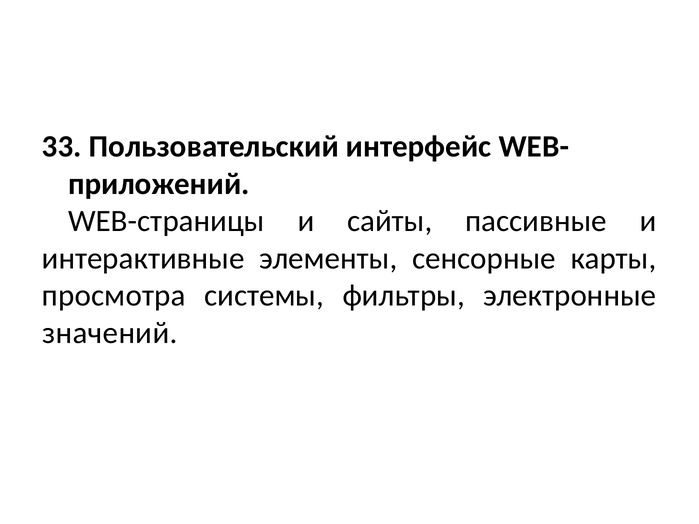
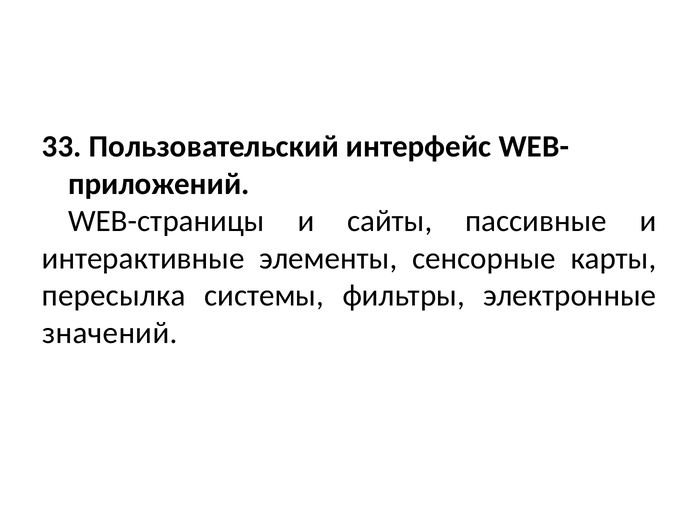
просмотра: просмотра -> пересылка
